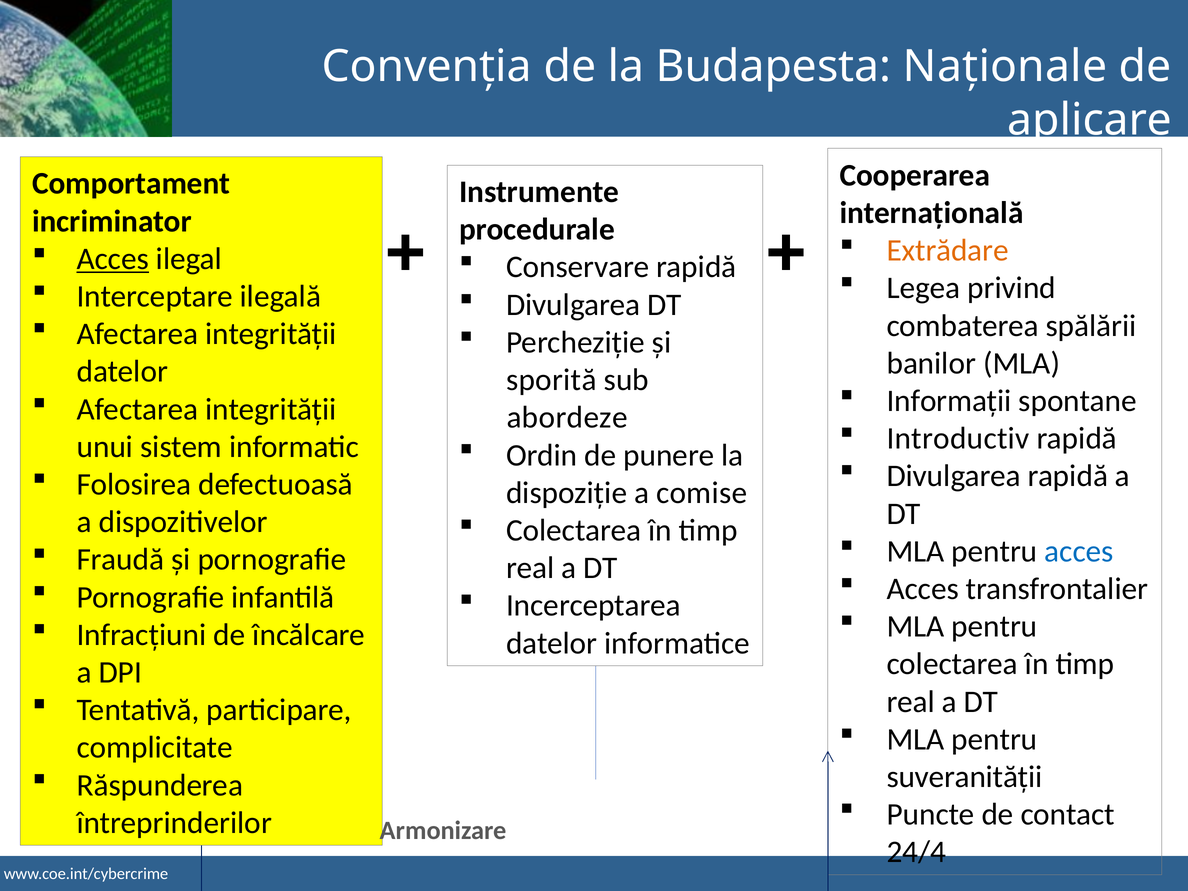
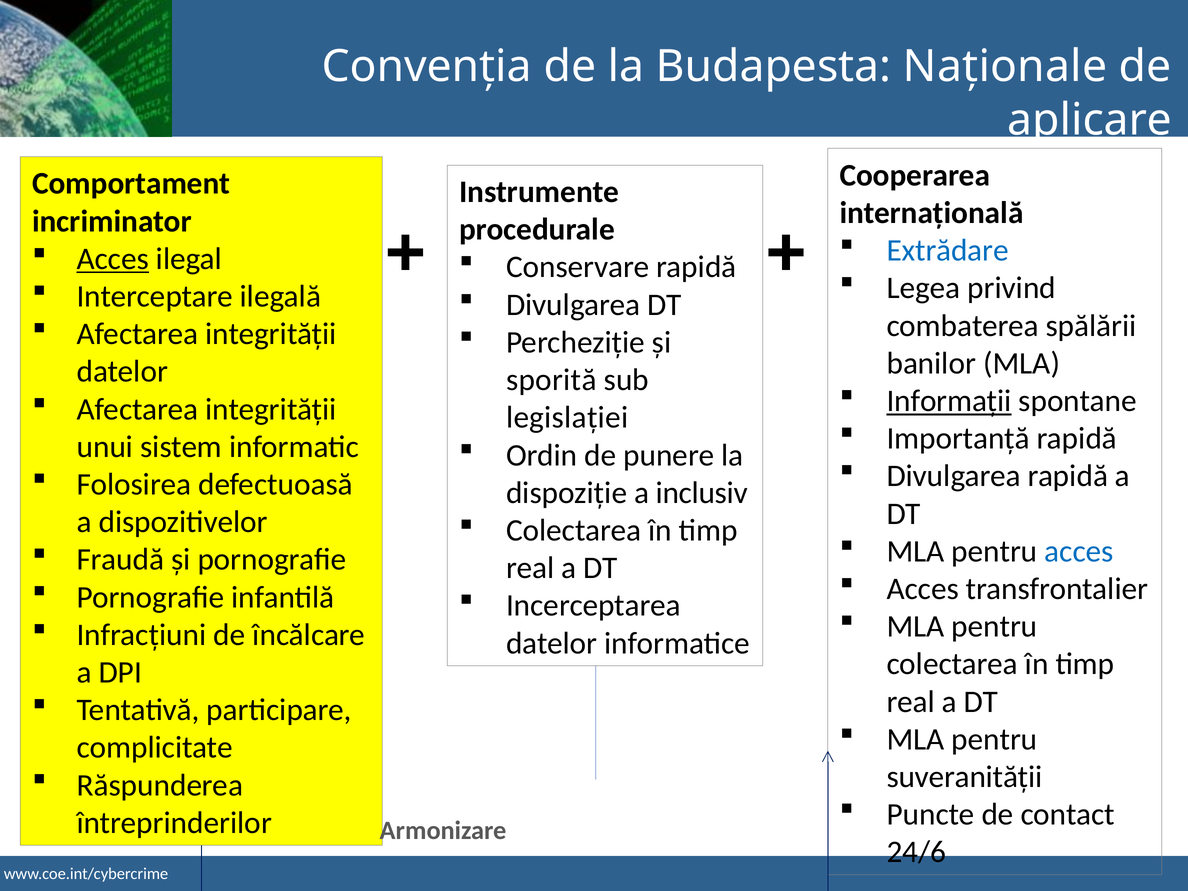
Extrădare colour: orange -> blue
Informații underline: none -> present
abordeze: abordeze -> legislației
Introductiv: Introductiv -> Importanță
comise: comise -> inclusiv
24/4: 24/4 -> 24/6
